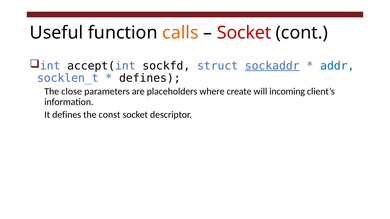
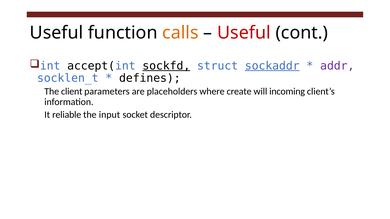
Socket at (244, 33): Socket -> Useful
sockfd underline: none -> present
addr colour: blue -> purple
close: close -> client
It defines: defines -> reliable
const: const -> input
